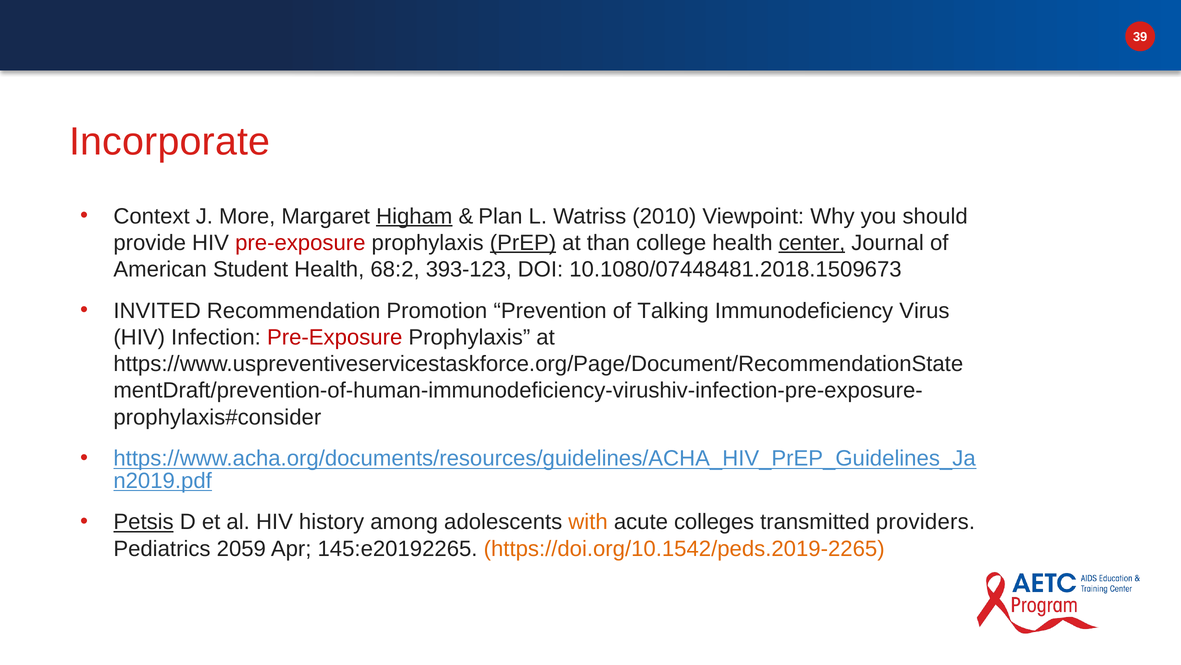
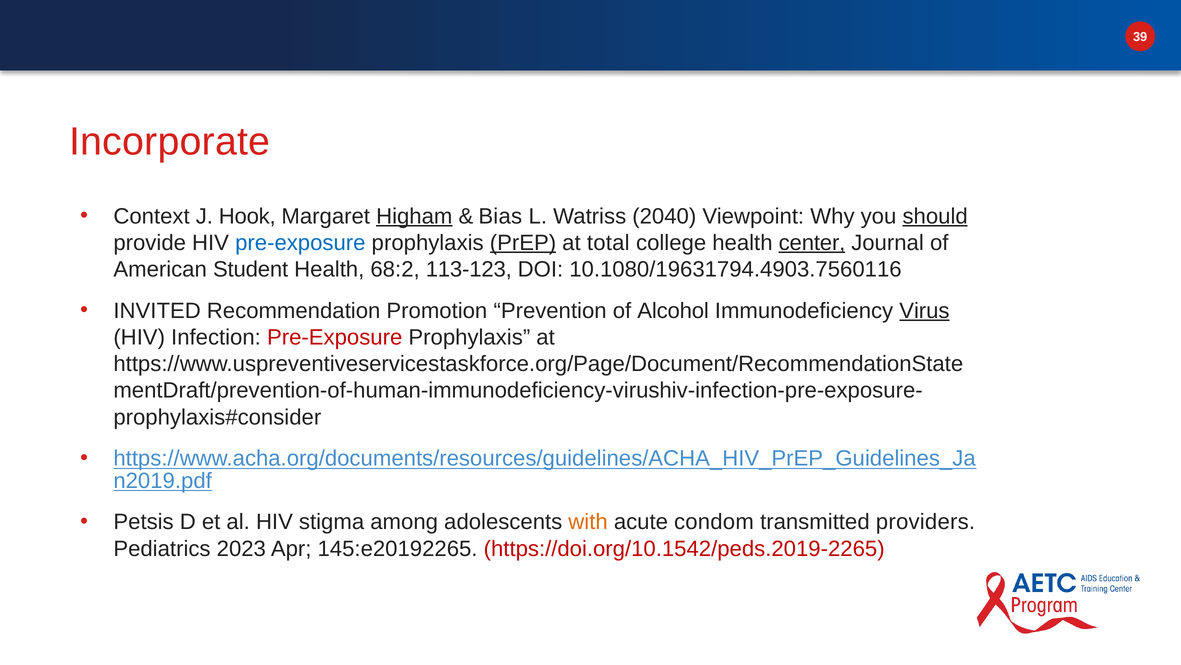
More: More -> Hook
Plan: Plan -> Bias
2010: 2010 -> 2040
should underline: none -> present
pre-exposure at (300, 243) colour: red -> blue
than: than -> total
393-123: 393-123 -> 113-123
10.1080/07448481.2018.1509673: 10.1080/07448481.2018.1509673 -> 10.1080/19631794.4903.7560116
Talking: Talking -> Alcohol
Virus underline: none -> present
Petsis underline: present -> none
history: history -> stigma
colleges: colleges -> condom
2059: 2059 -> 2023
https://doi.org/10.1542/peds.2019-2265 colour: orange -> red
